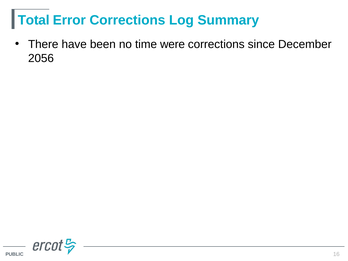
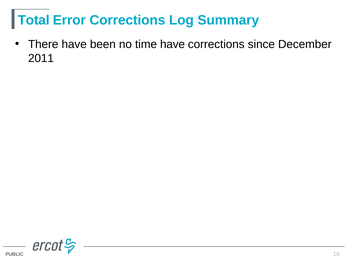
time were: were -> have
2056: 2056 -> 2011
